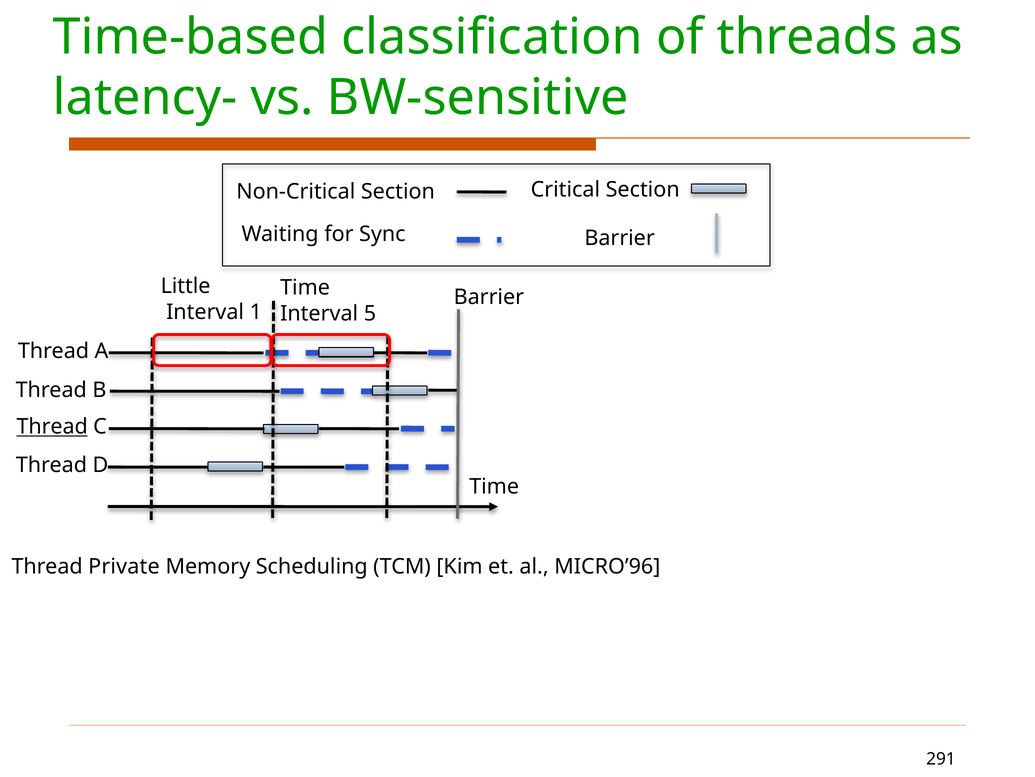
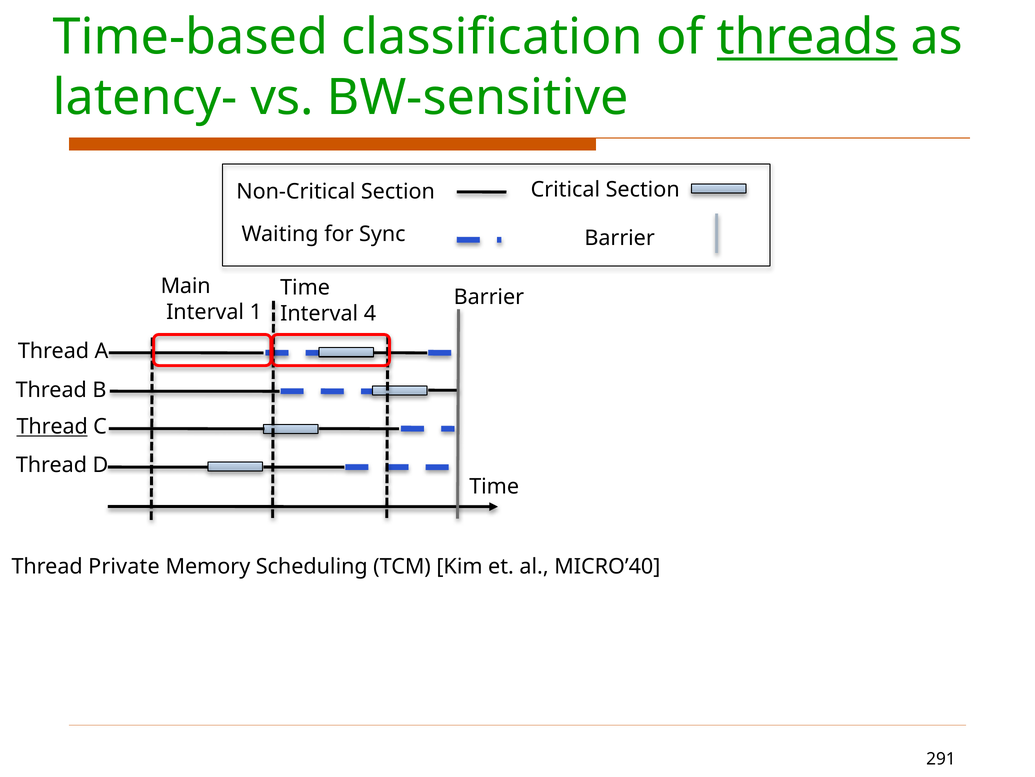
threads underline: none -> present
Little: Little -> Main
5: 5 -> 4
MICRO’96: MICRO’96 -> MICRO’40
